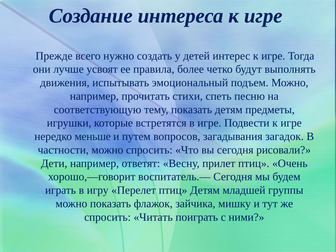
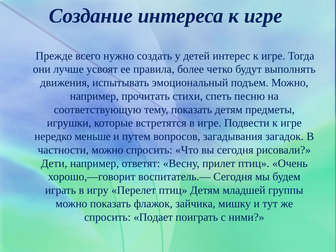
Читать: Читать -> Подает
